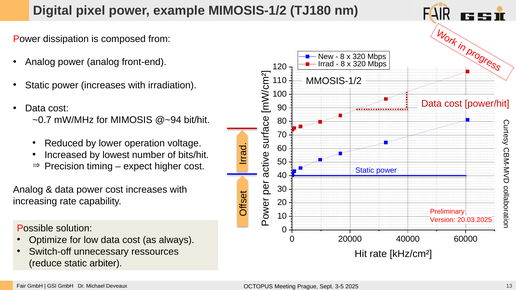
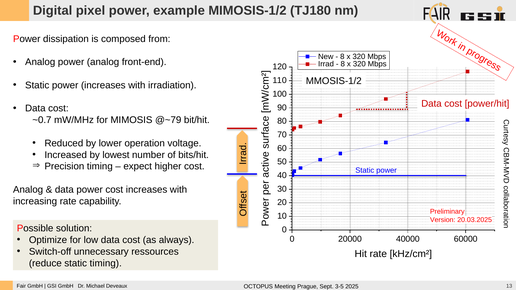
@~94: @~94 -> @~79
static arbiter: arbiter -> timing
